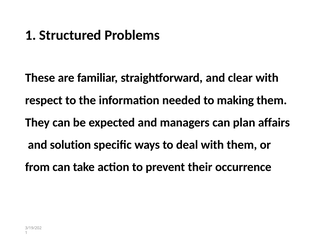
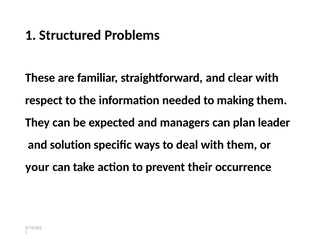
affairs: affairs -> leader
from: from -> your
